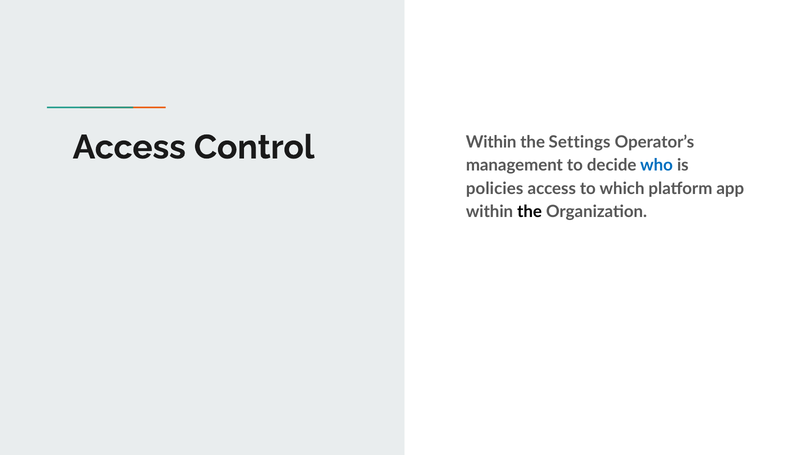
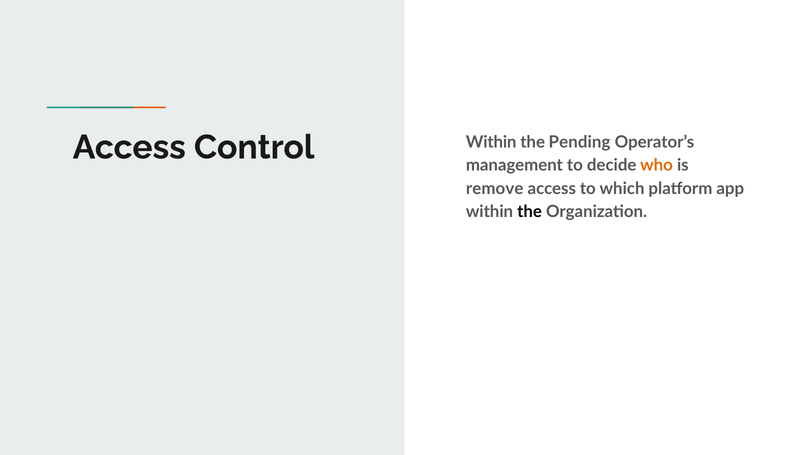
Settings: Settings -> Pending
who colour: blue -> orange
policies: policies -> remove
